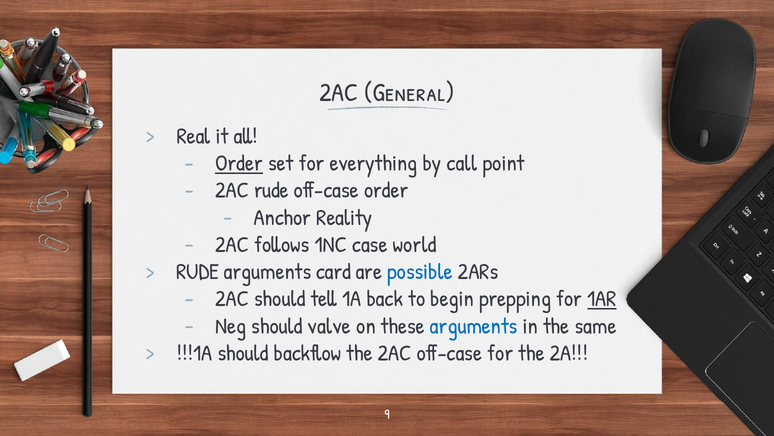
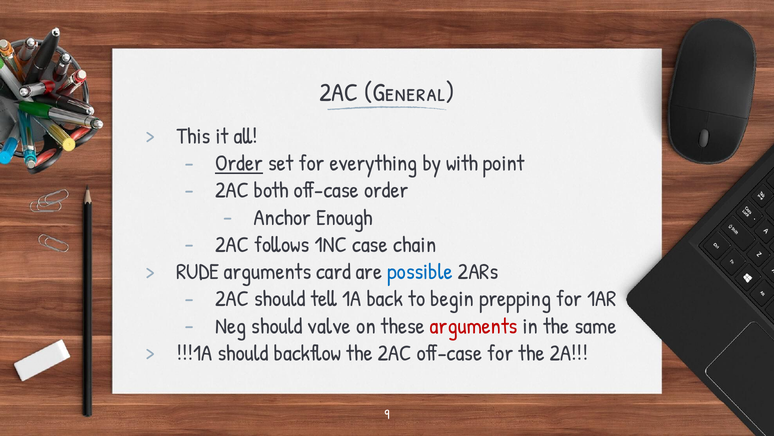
Real: Real -> This
call: call -> with
2AC rude: rude -> both
Reality: Reality -> Enough
world: world -> chain
1AR underline: present -> none
arguments at (474, 326) colour: blue -> red
